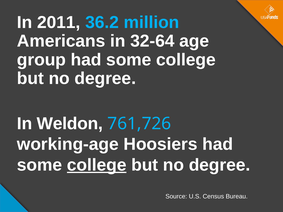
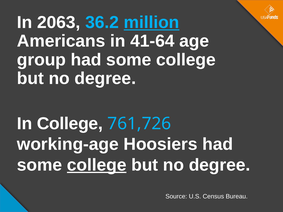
2011: 2011 -> 2063
million underline: none -> present
32-64: 32-64 -> 41-64
In Weldon: Weldon -> College
